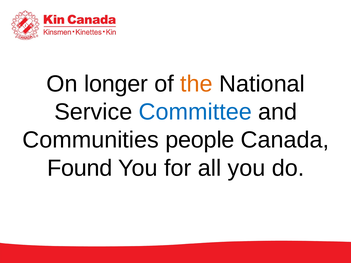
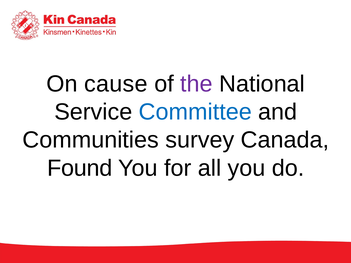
longer: longer -> cause
the colour: orange -> purple
people: people -> survey
